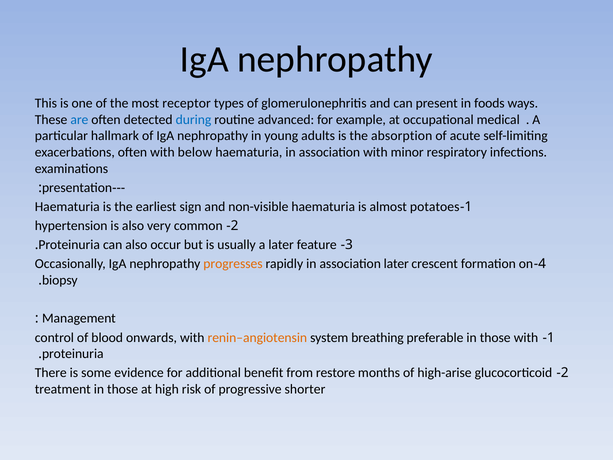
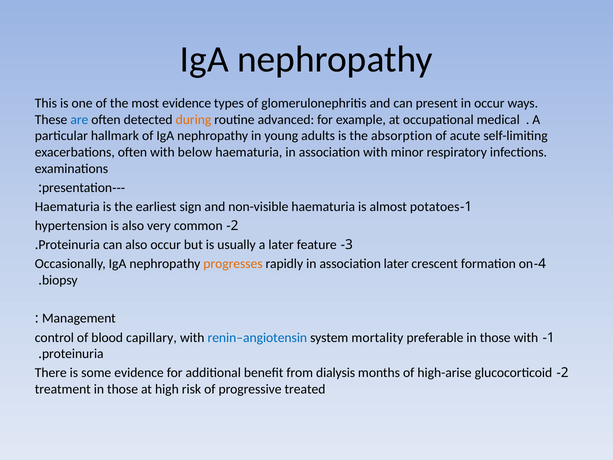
most receptor: receptor -> evidence
in foods: foods -> occur
during colour: blue -> orange
onwards: onwards -> capillary
renin–angiotensin colour: orange -> blue
breathing: breathing -> mortality
restore: restore -> dialysis
shorter: shorter -> treated
